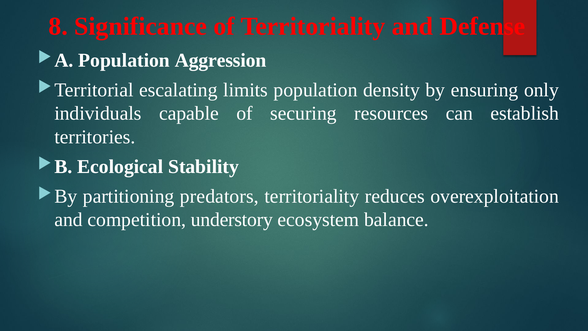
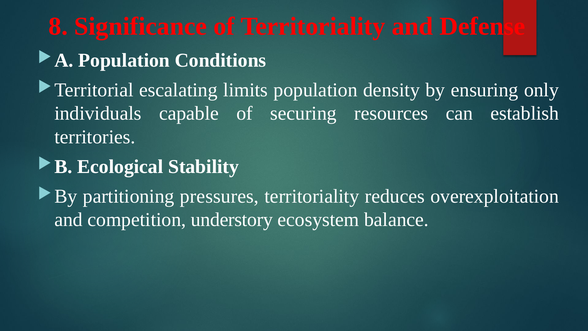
Aggression: Aggression -> Conditions
predators: predators -> pressures
